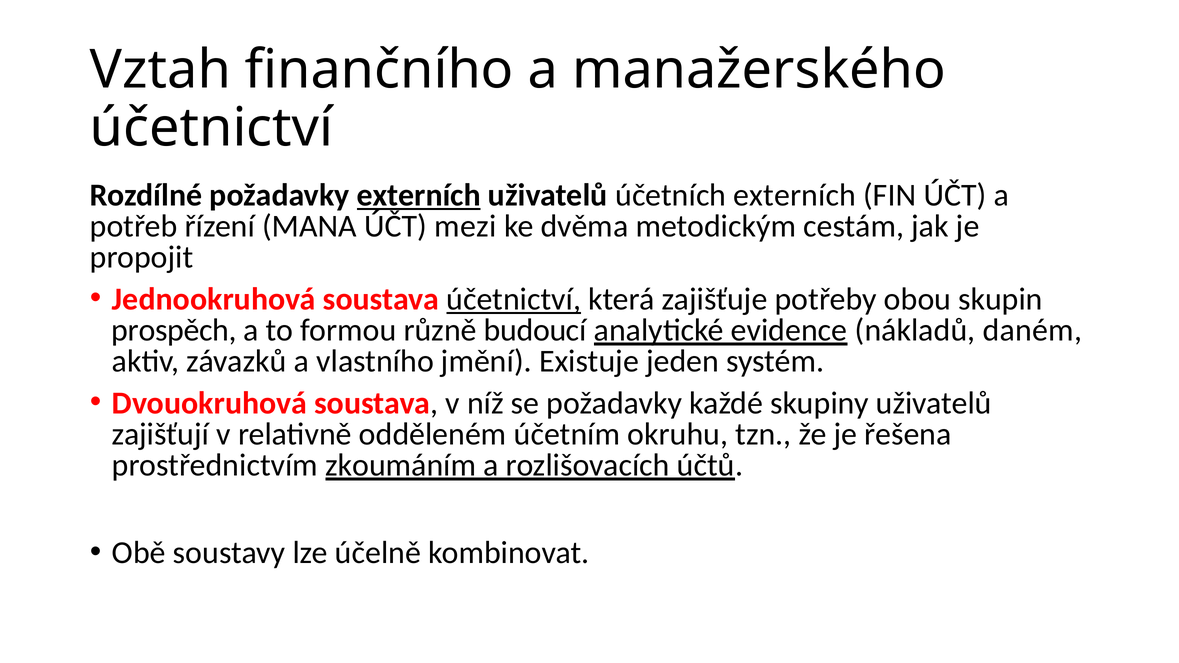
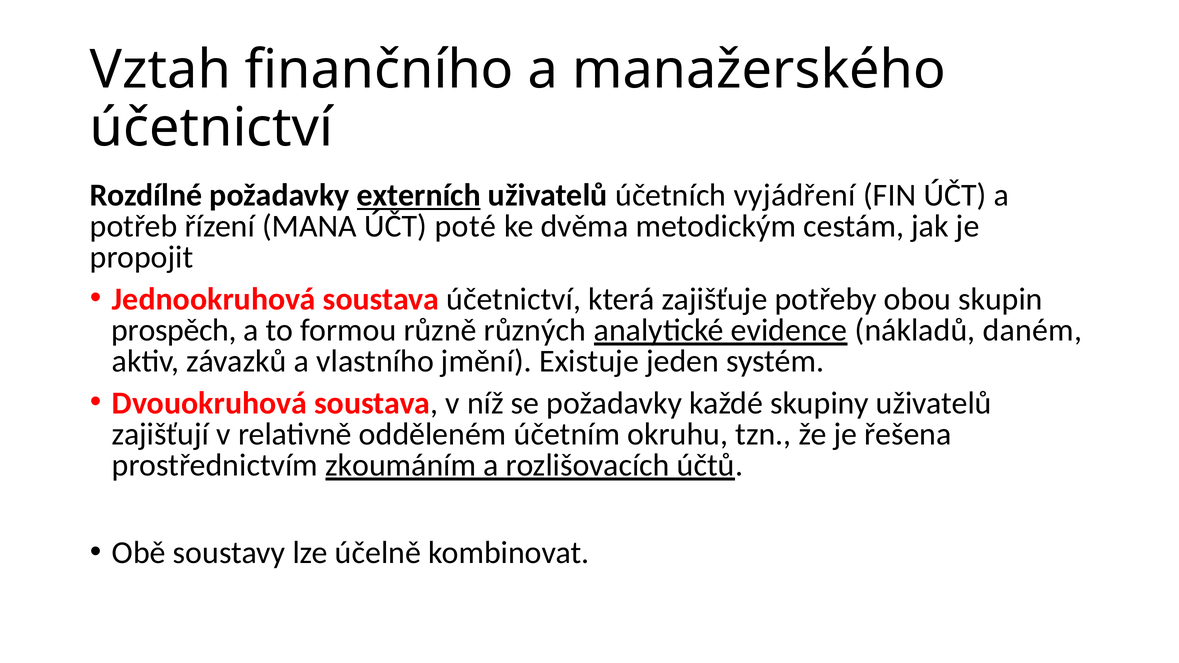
účetních externích: externích -> vyjádření
mezi: mezi -> poté
účetnictví at (514, 299) underline: present -> none
budoucí: budoucí -> různých
